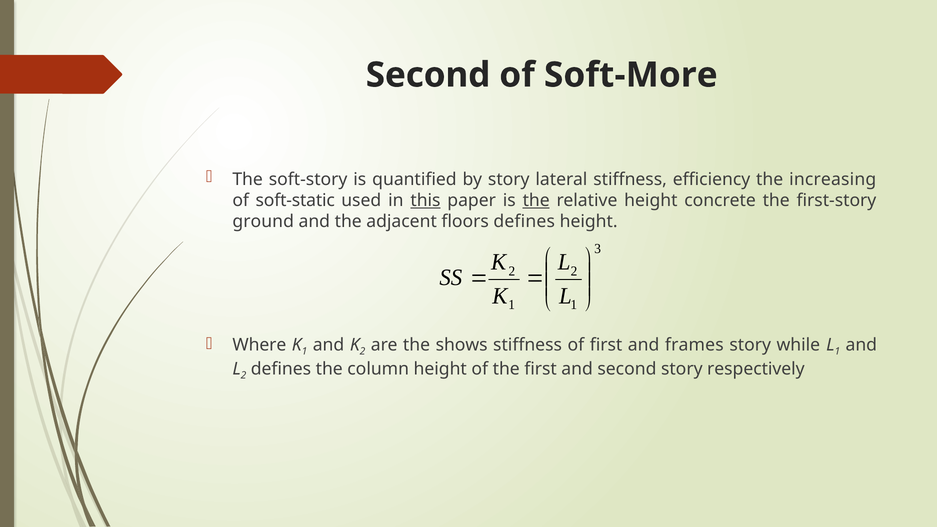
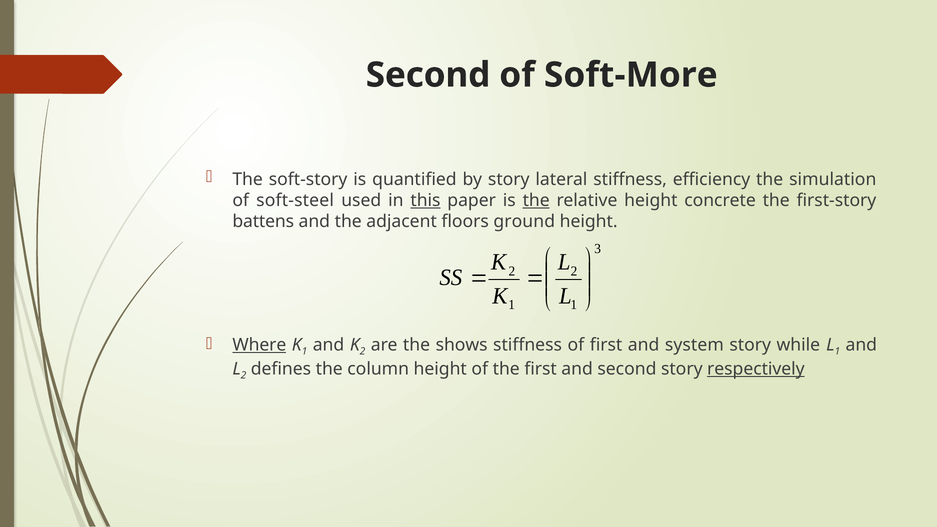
increasing: increasing -> simulation
soft-static: soft-static -> soft-steel
ground: ground -> battens
floors defines: defines -> ground
Where underline: none -> present
frames: frames -> system
respectively underline: none -> present
